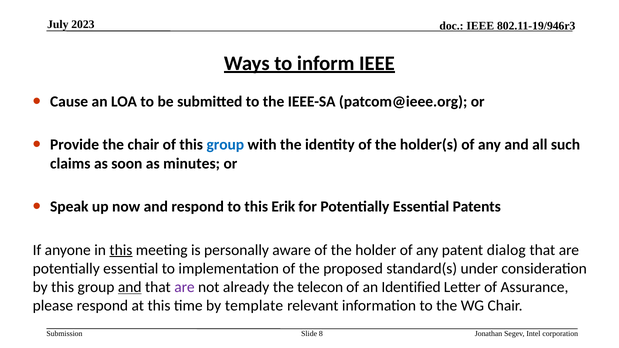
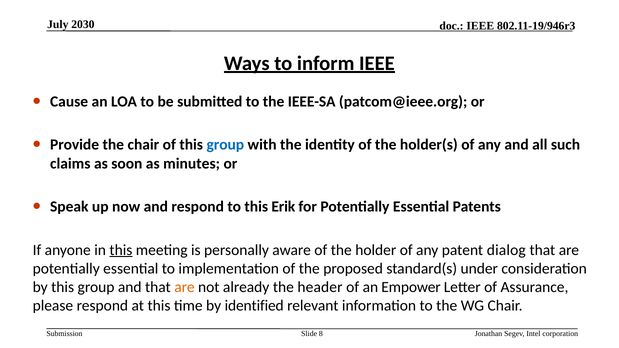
2023: 2023 -> 2030
and at (130, 287) underline: present -> none
are at (184, 287) colour: purple -> orange
telecon: telecon -> header
Identified: Identified -> Empower
template: template -> identified
